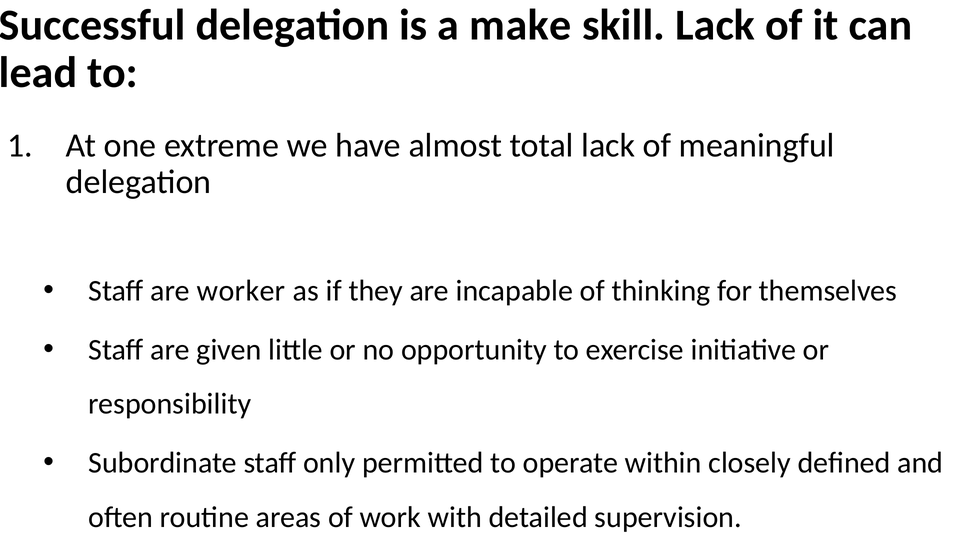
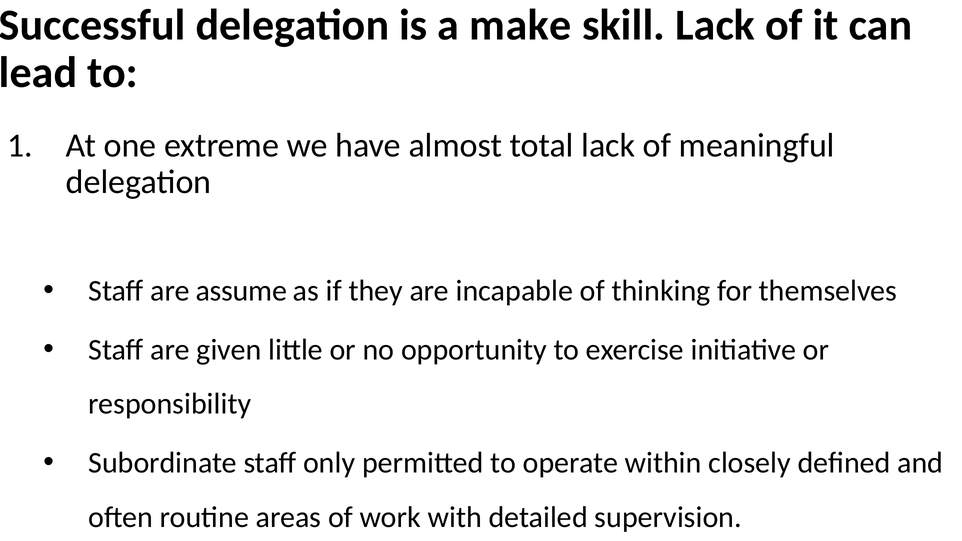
worker: worker -> assume
